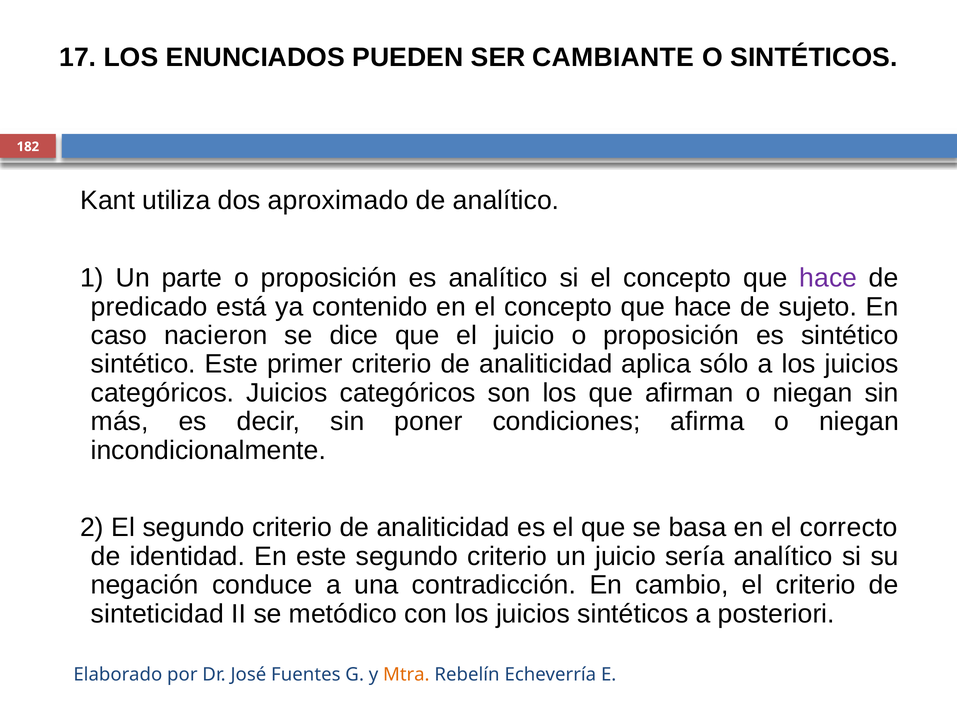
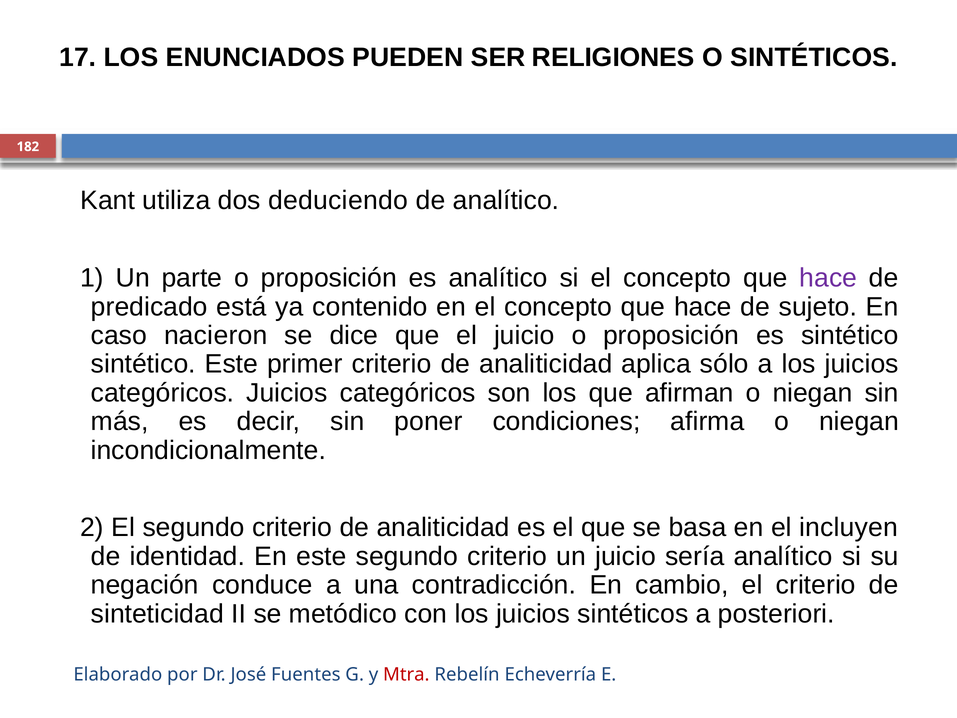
CAMBIANTE: CAMBIANTE -> RELIGIONES
aproximado: aproximado -> deduciendo
correcto: correcto -> incluyen
Mtra colour: orange -> red
